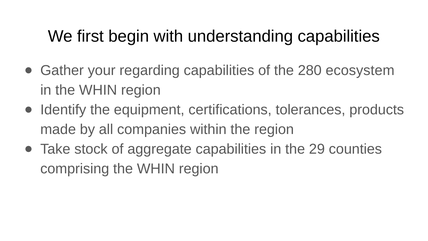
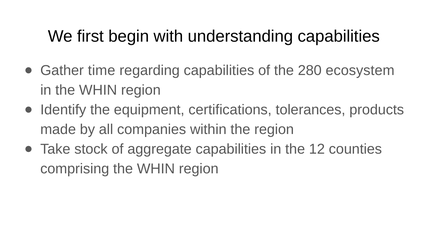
your: your -> time
29: 29 -> 12
